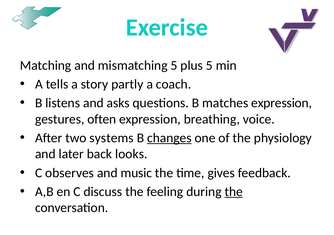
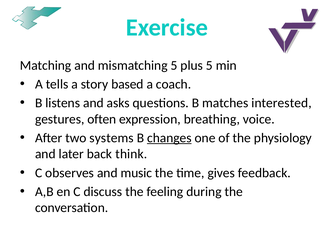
partly: partly -> based
matches expression: expression -> interested
looks: looks -> think
the at (234, 192) underline: present -> none
